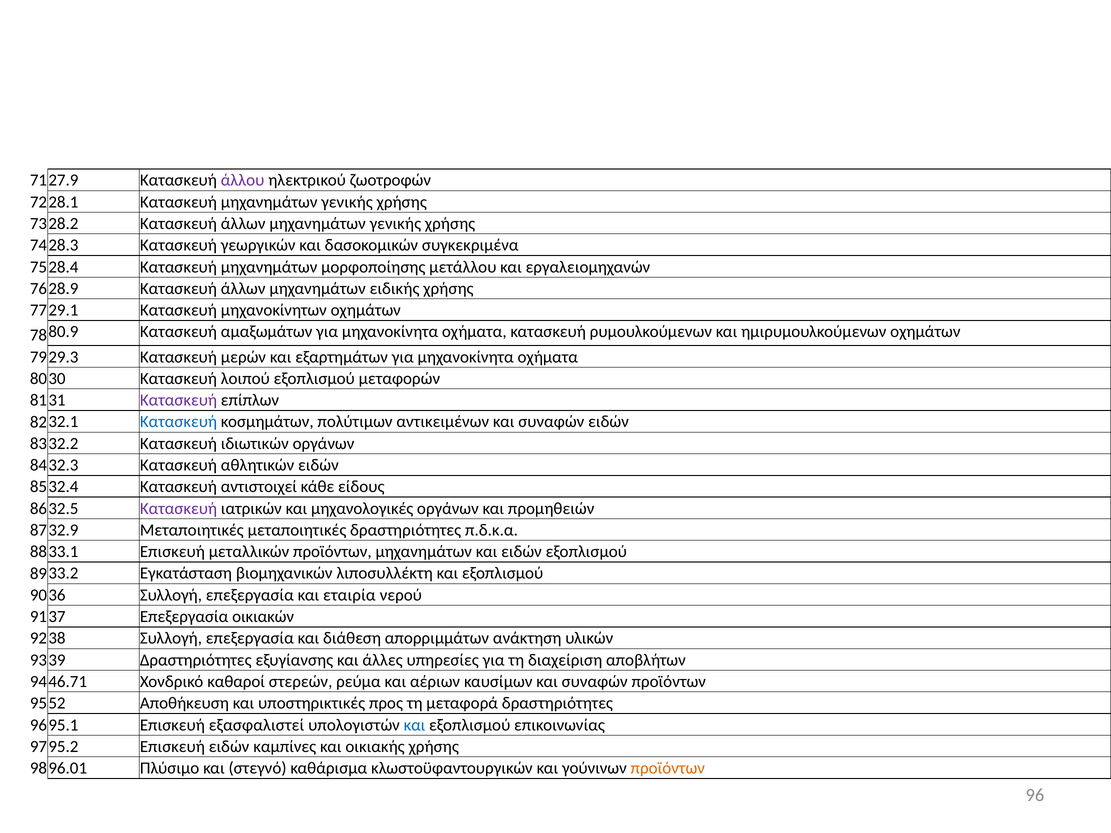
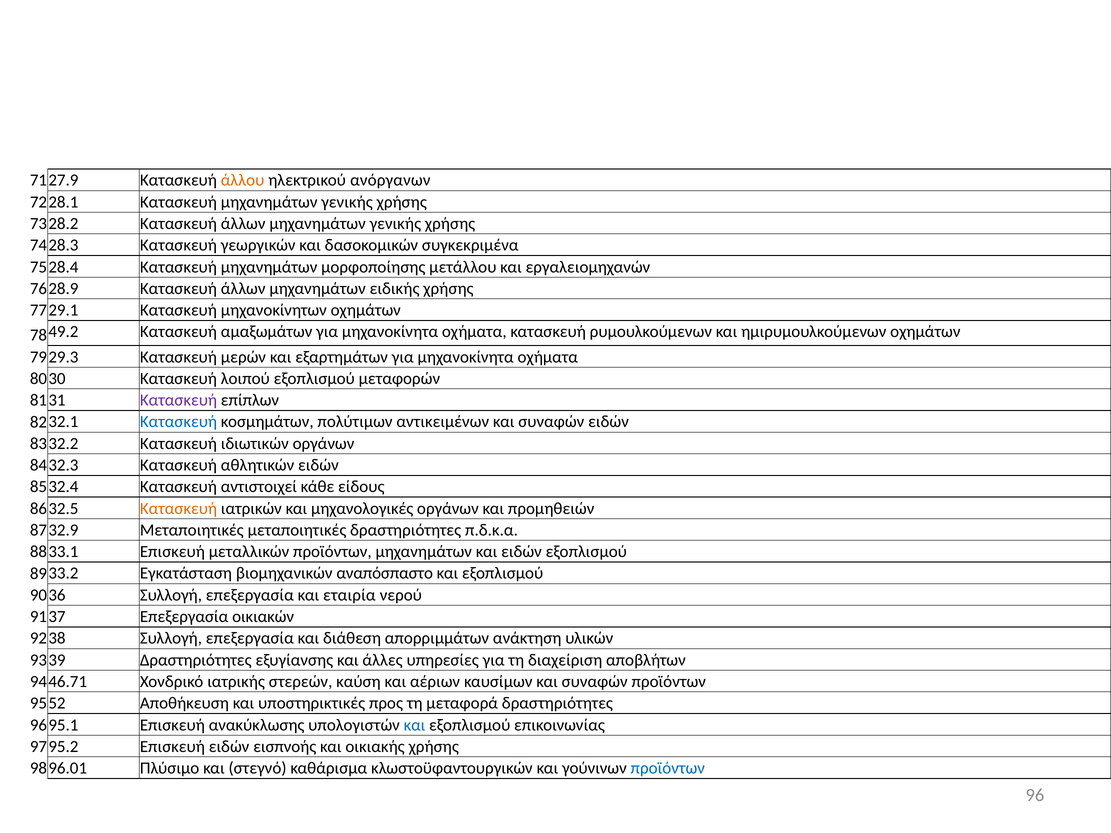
άλλου colour: purple -> orange
ζωοτροφών: ζωοτροφών -> ανόργανων
80.9: 80.9 -> 49.2
Κατασκευή at (178, 509) colour: purple -> orange
λιποσυλλέκτη: λιποσυλλέκτη -> αναπόσπαστο
καθαροί: καθαροί -> ιατρικής
ρεύμα: ρεύμα -> καύση
εξασφαλιστεί: εξασφαλιστεί -> ανακύκλωσης
καμπίνες: καμπίνες -> εισπνοής
προϊόντων at (668, 768) colour: orange -> blue
